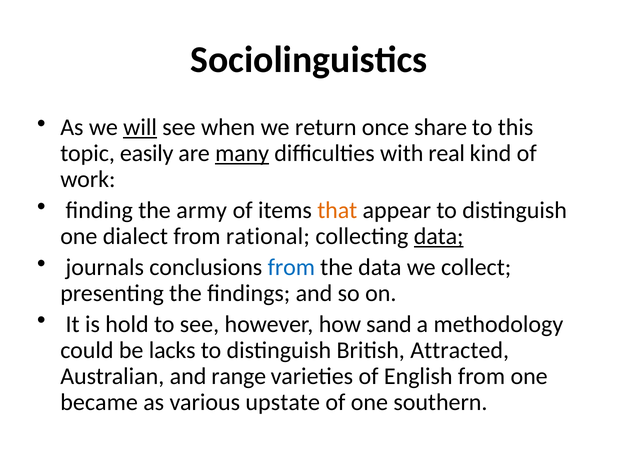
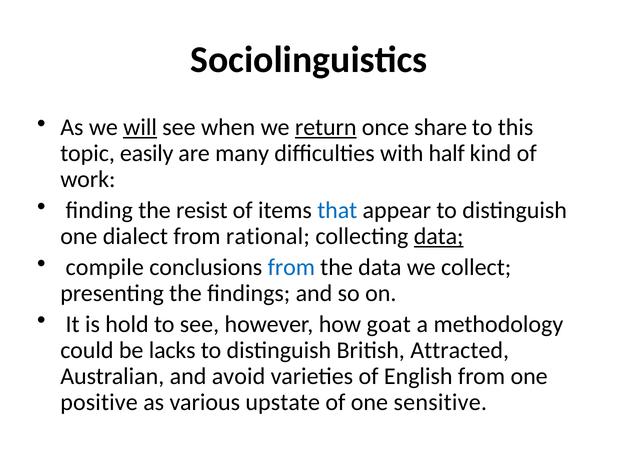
return underline: none -> present
many underline: present -> none
real: real -> half
army: army -> resist
that colour: orange -> blue
journals: journals -> compile
sand: sand -> goat
range: range -> avoid
became: became -> positive
southern: southern -> sensitive
